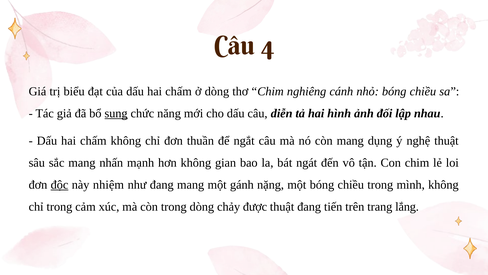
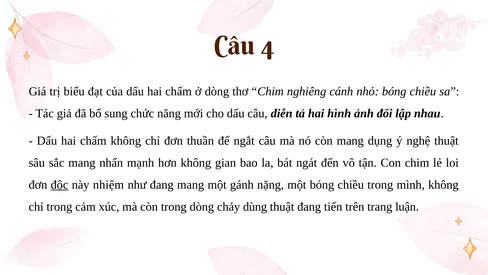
sung underline: present -> none
được: được -> dùng
lắng: lắng -> luận
